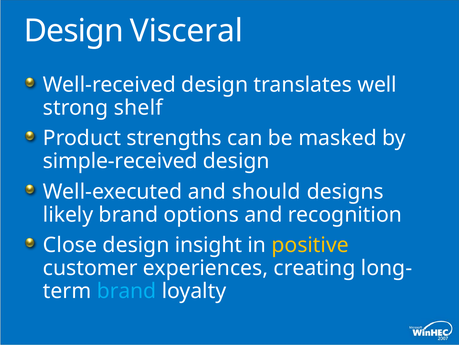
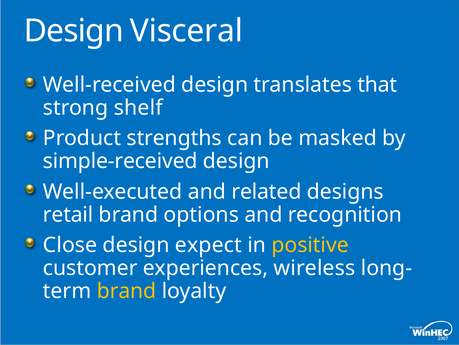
well: well -> that
should: should -> related
likely: likely -> retail
insight: insight -> expect
creating: creating -> wireless
brand at (126, 291) colour: light blue -> yellow
